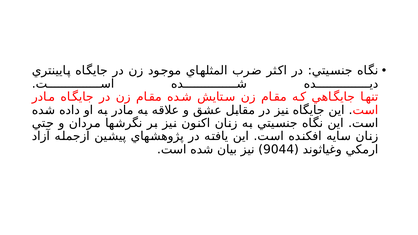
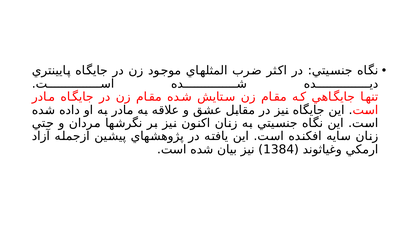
9044: 9044 -> 1384
